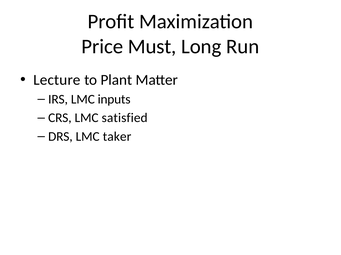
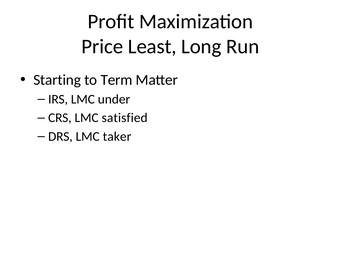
Must: Must -> Least
Lecture: Lecture -> Starting
Plant: Plant -> Term
inputs: inputs -> under
